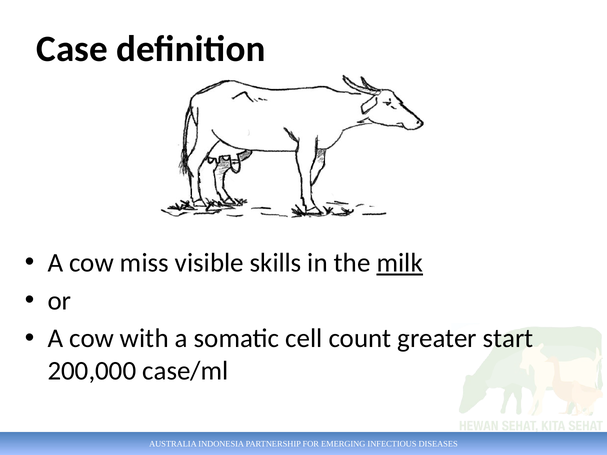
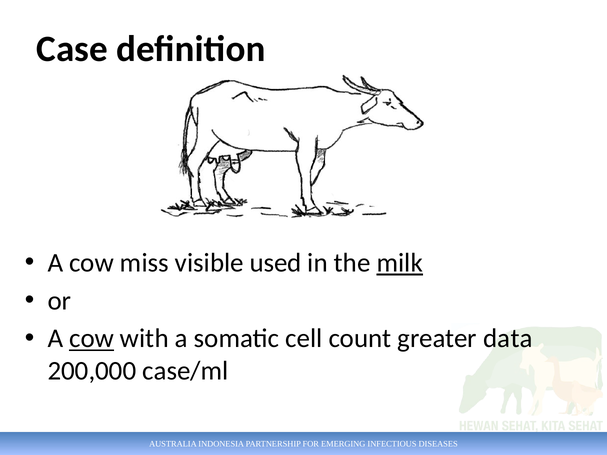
skills: skills -> used
cow at (92, 339) underline: none -> present
start: start -> data
